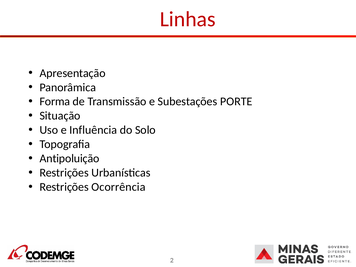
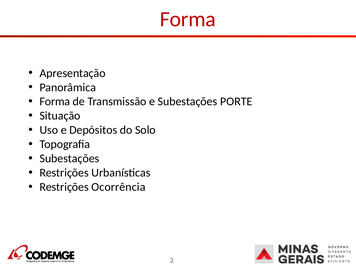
Linhas at (188, 19): Linhas -> Forma
Influência: Influência -> Depósitos
Antipoluição at (70, 159): Antipoluição -> Subestações
